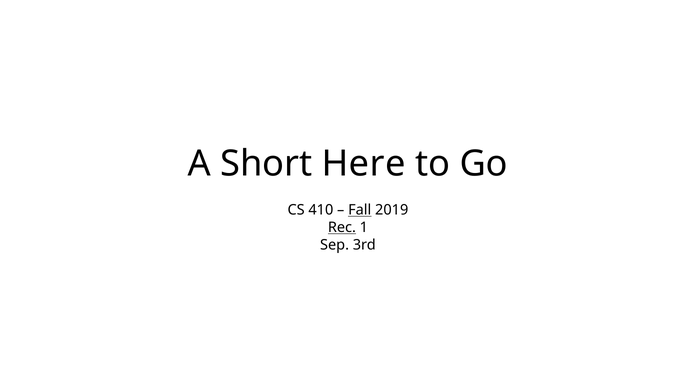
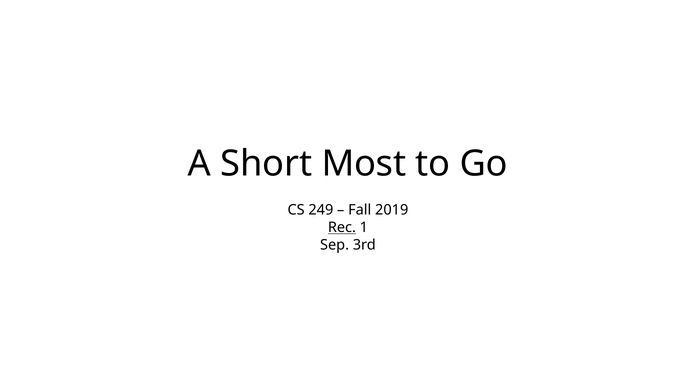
Here: Here -> Most
410: 410 -> 249
Fall underline: present -> none
